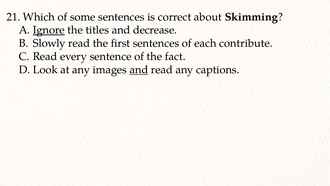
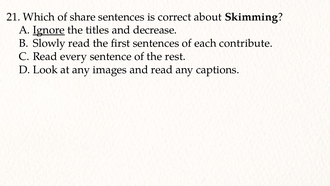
some: some -> share
fact: fact -> rest
and at (139, 70) underline: present -> none
